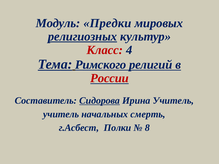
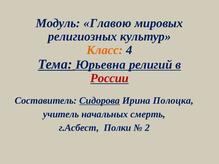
Предки: Предки -> Главою
религиозных underline: present -> none
Класс colour: red -> orange
Римского: Римского -> Юрьевна
Ирина Учитель: Учитель -> Полоцка
8: 8 -> 2
